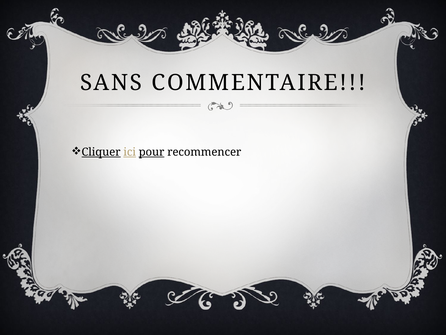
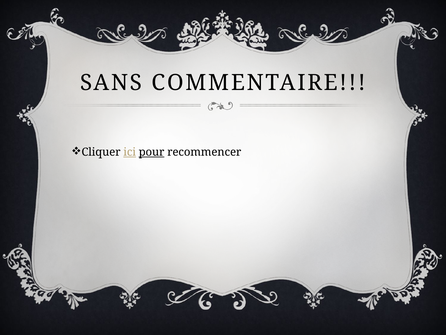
Cliquer underline: present -> none
